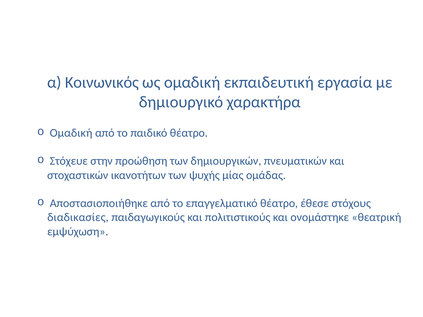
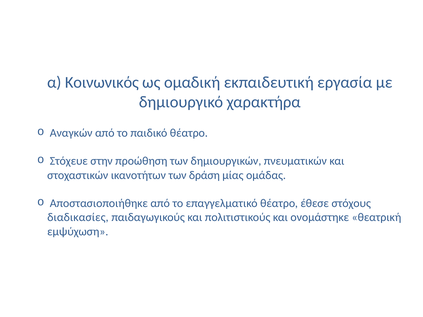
Ομαδική at (71, 133): Ομαδική -> Αναγκών
ψυχής: ψυχής -> δράση
